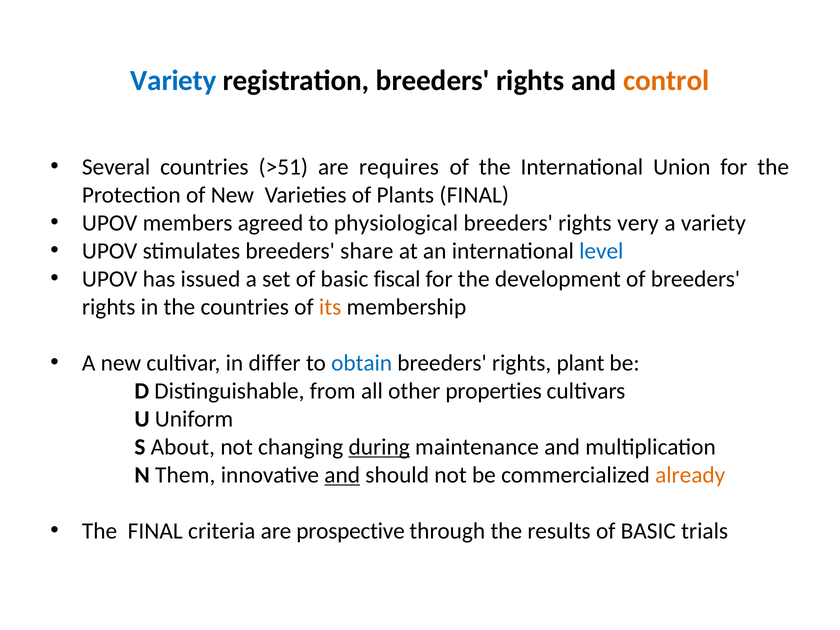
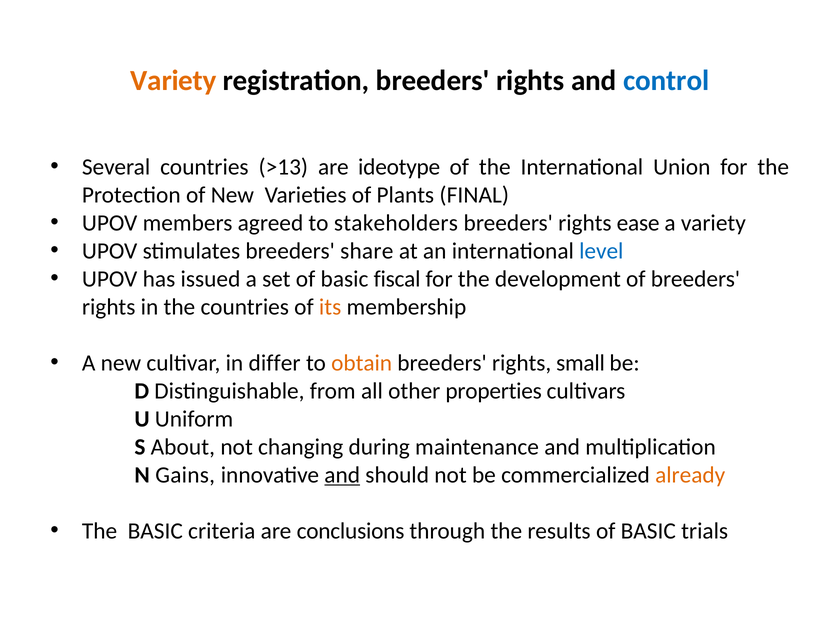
Variety at (173, 80) colour: blue -> orange
control colour: orange -> blue
>51: >51 -> >13
requires: requires -> ideotype
physiological: physiological -> stakeholders
very: very -> ease
obtain colour: blue -> orange
plant: plant -> small
during underline: present -> none
Them: Them -> Gains
The FINAL: FINAL -> BASIC
prospective: prospective -> conclusions
